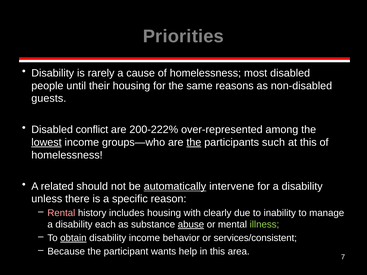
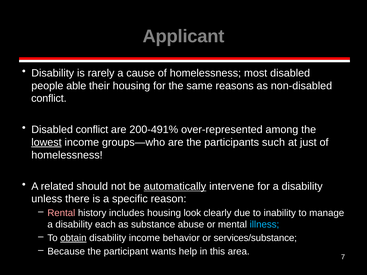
Priorities: Priorities -> Applicant
until: until -> able
guests at (49, 99): guests -> conflict
200-222%: 200-222% -> 200-491%
the at (194, 142) underline: present -> none
at this: this -> just
with: with -> look
abuse underline: present -> none
illness colour: light green -> light blue
services/consistent: services/consistent -> services/substance
